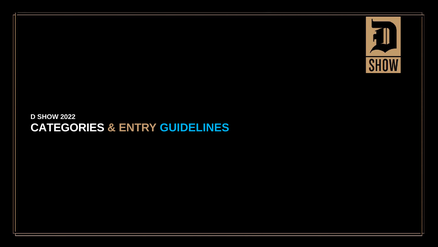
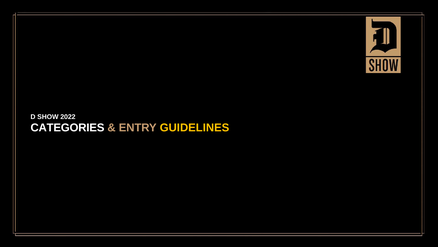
GUIDELINES colour: light blue -> yellow
